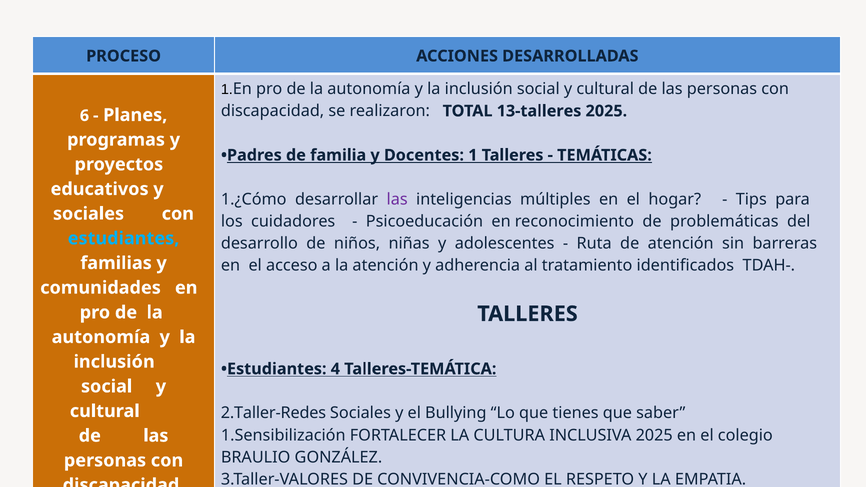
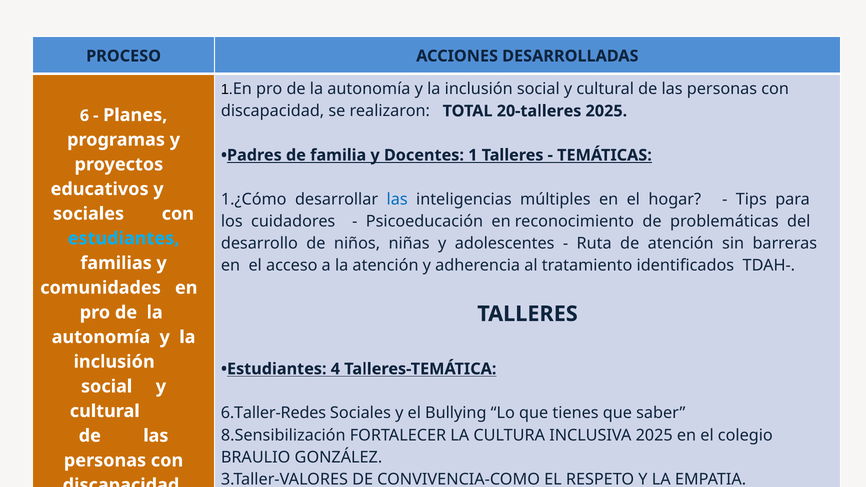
13-talleres: 13-talleres -> 20-talleres
las at (397, 199) colour: purple -> blue
2.Taller-Redes: 2.Taller-Redes -> 6.Taller-Redes
1.Sensibilización: 1.Sensibilización -> 8.Sensibilización
